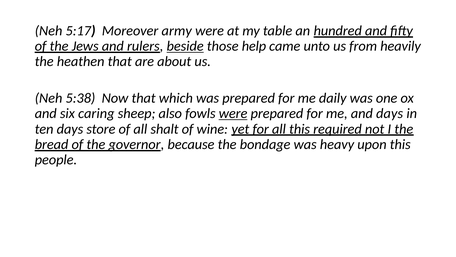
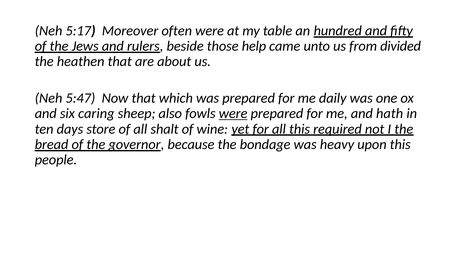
army: army -> often
beside underline: present -> none
heavily: heavily -> divided
5:38: 5:38 -> 5:47
and days: days -> hath
